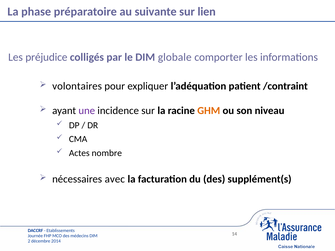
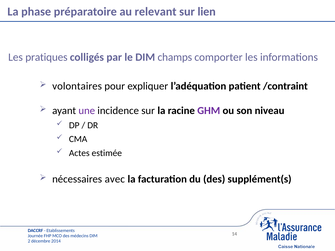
suivante: suivante -> relevant
préjudice: préjudice -> pratiques
globale: globale -> champs
GHM colour: orange -> purple
nombre: nombre -> estimée
